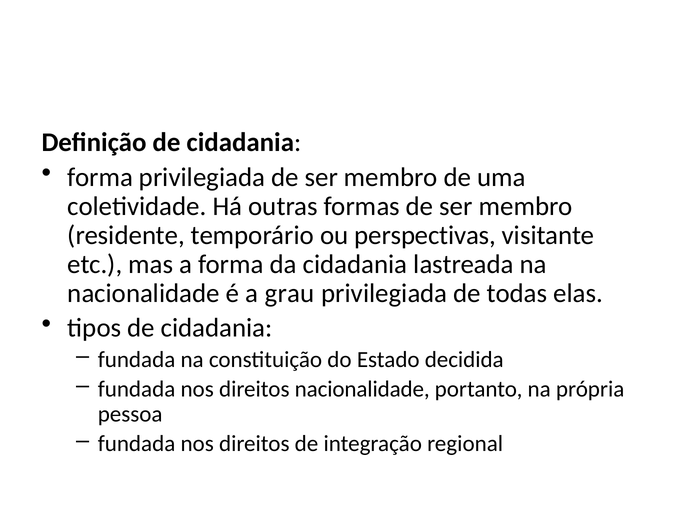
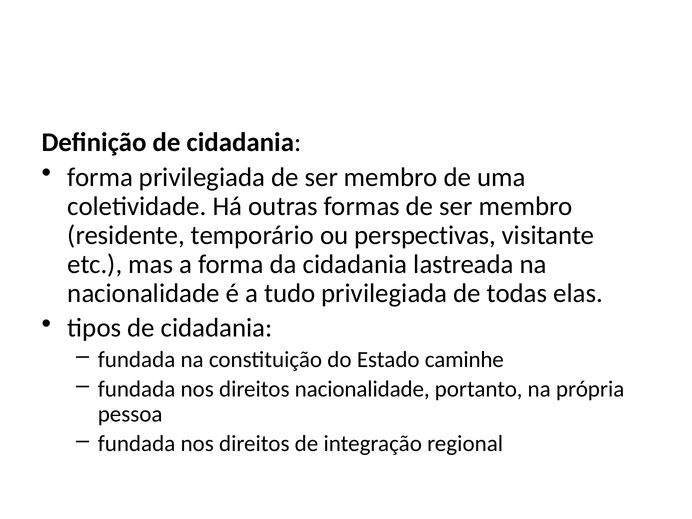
grau: grau -> tudo
decidida: decidida -> caminhe
